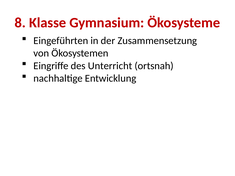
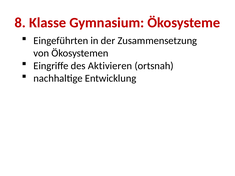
Unterricht: Unterricht -> Aktivieren
